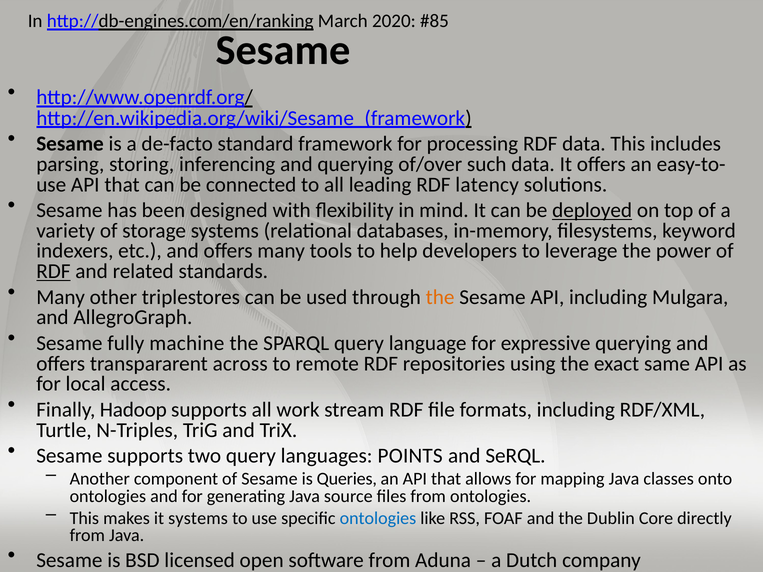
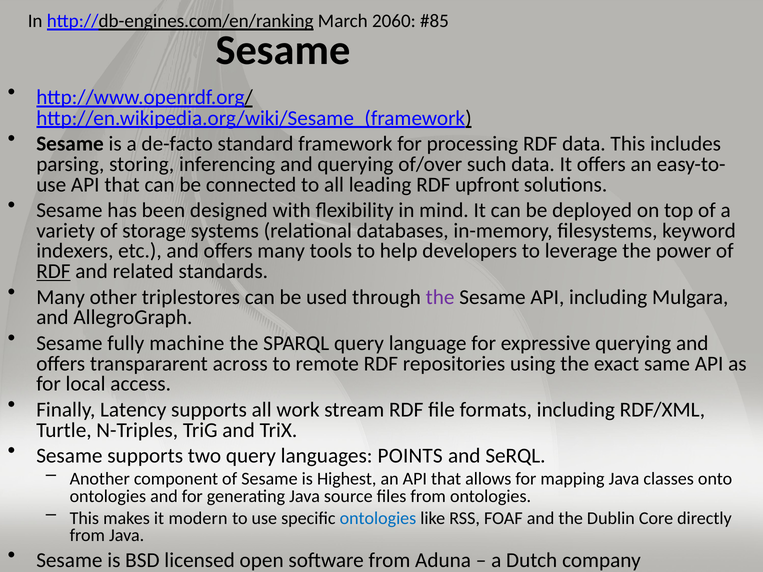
2020: 2020 -> 2060
latency: latency -> upfront
deployed underline: present -> none
the at (440, 297) colour: orange -> purple
Hadoop: Hadoop -> Latency
Queries: Queries -> Highest
it systems: systems -> modern
